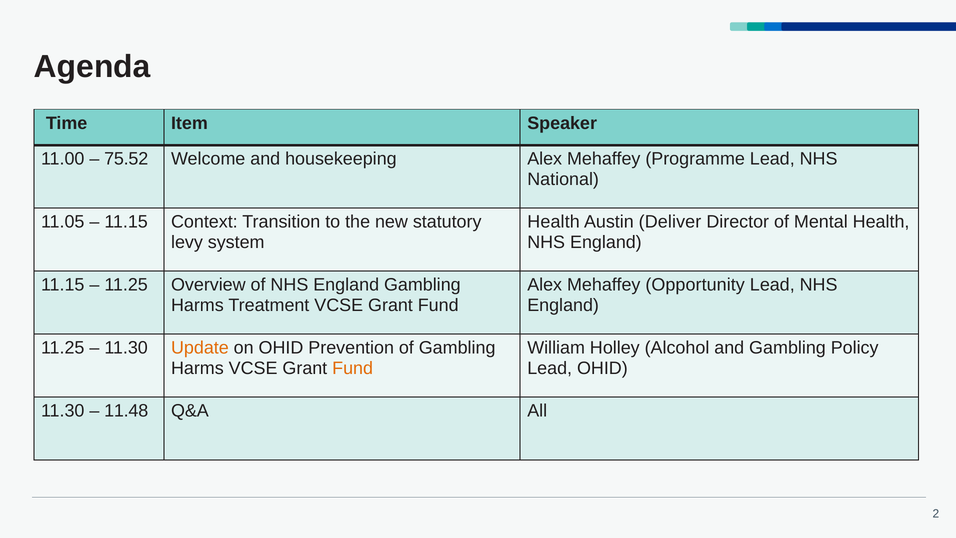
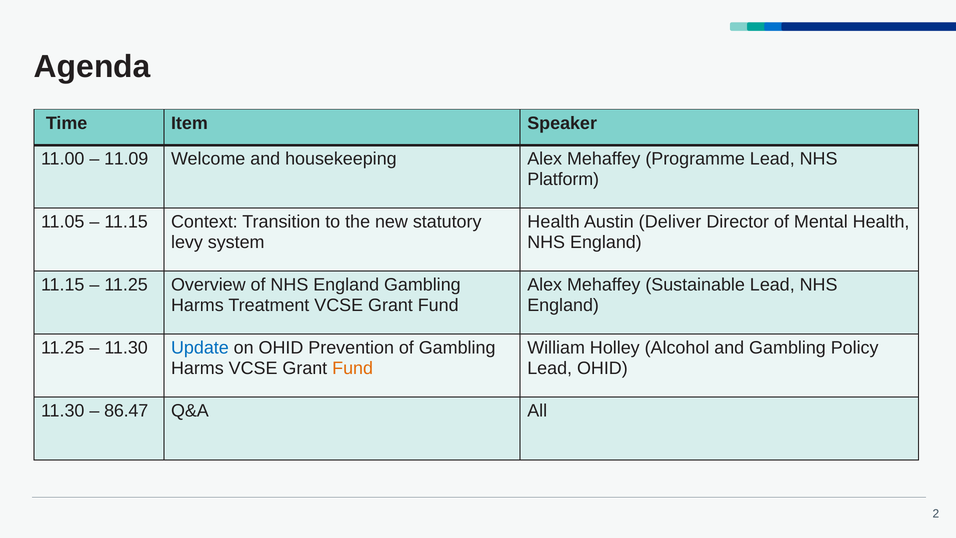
75.52: 75.52 -> 11.09
National: National -> Platform
Opportunity: Opportunity -> Sustainable
Update colour: orange -> blue
11.48: 11.48 -> 86.47
